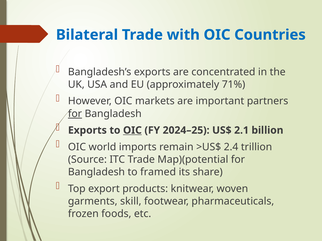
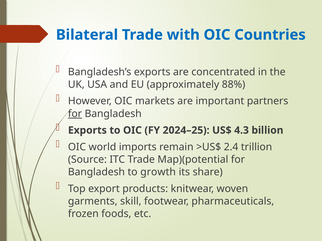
71%: 71% -> 88%
OIC at (132, 131) underline: present -> none
2.1: 2.1 -> 4.3
framed: framed -> growth
